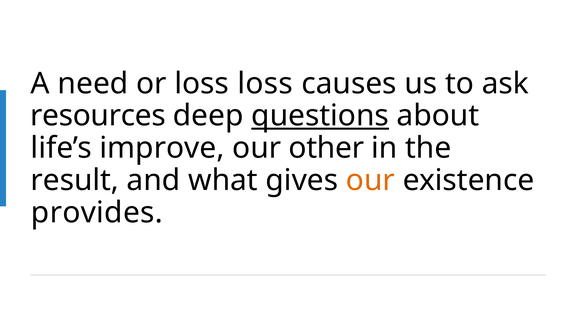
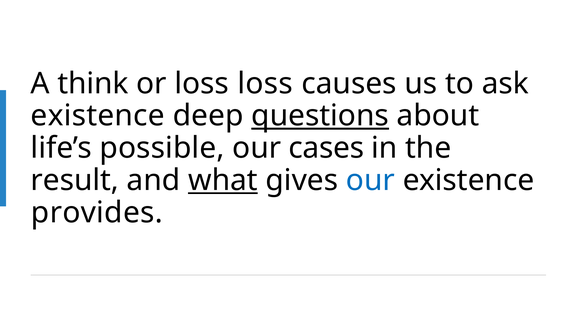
need: need -> think
resources at (98, 116): resources -> existence
improve: improve -> possible
other: other -> cases
what underline: none -> present
our at (370, 181) colour: orange -> blue
